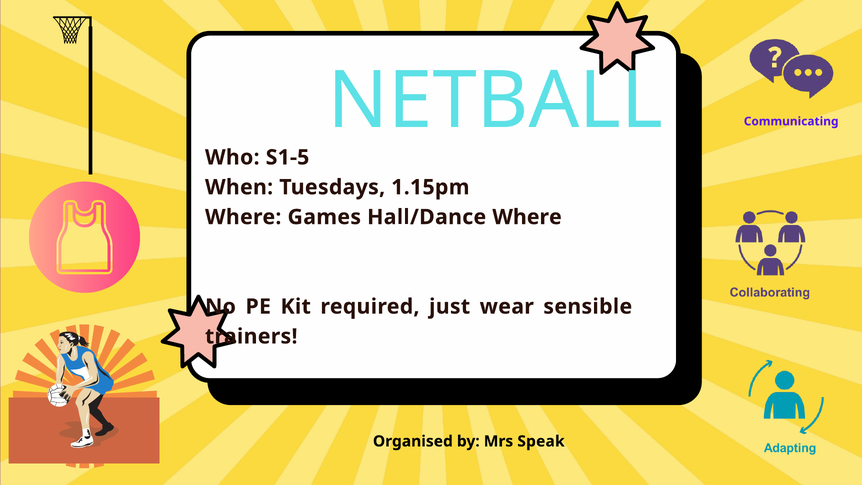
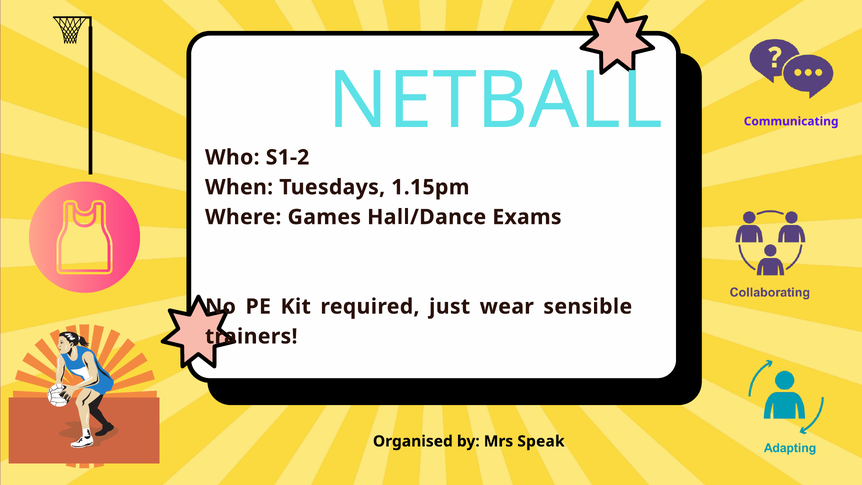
S1-5: S1-5 -> S1-2
Hall/Dance Where: Where -> Exams
